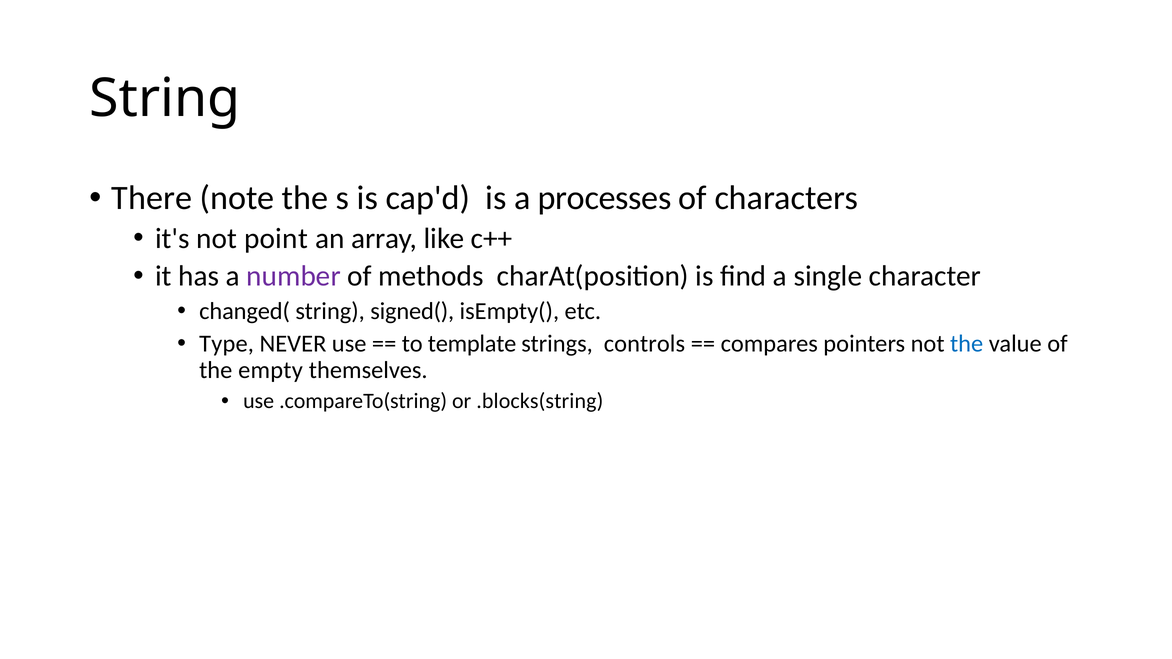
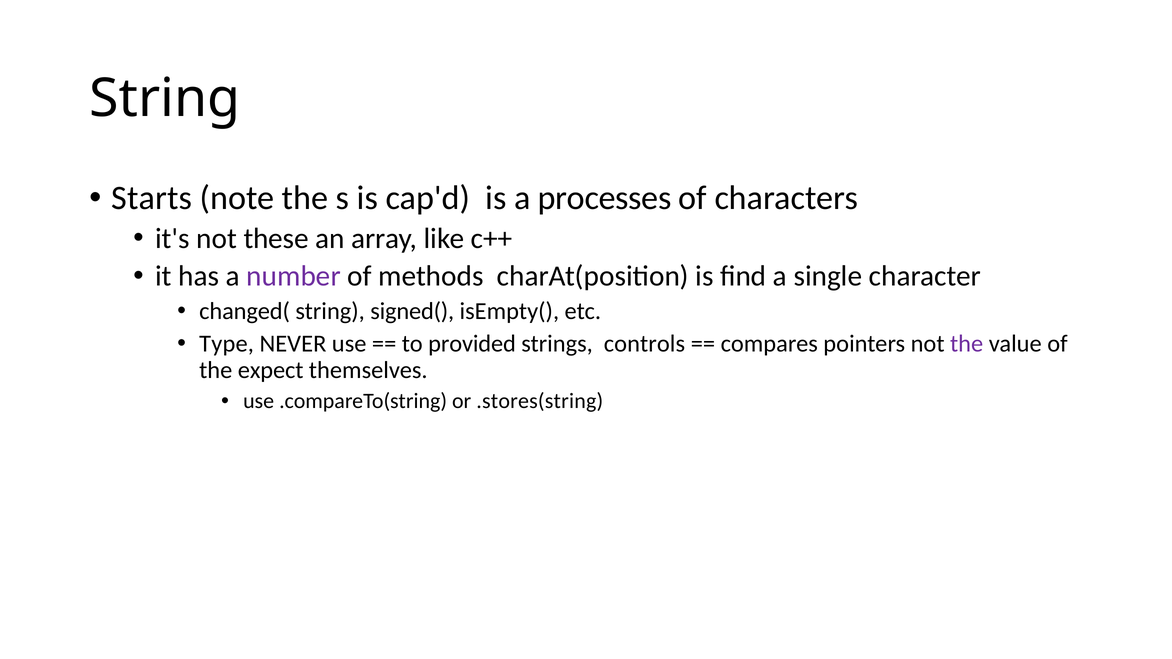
There: There -> Starts
point: point -> these
template: template -> provided
the at (967, 344) colour: blue -> purple
empty: empty -> expect
.blocks(string: .blocks(string -> .stores(string
